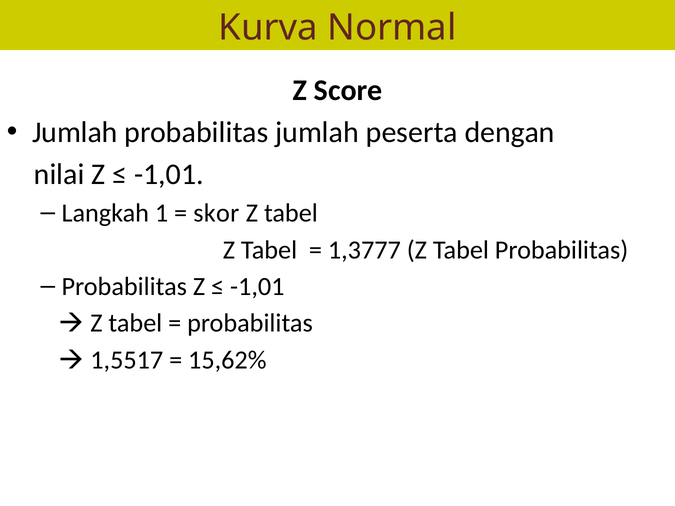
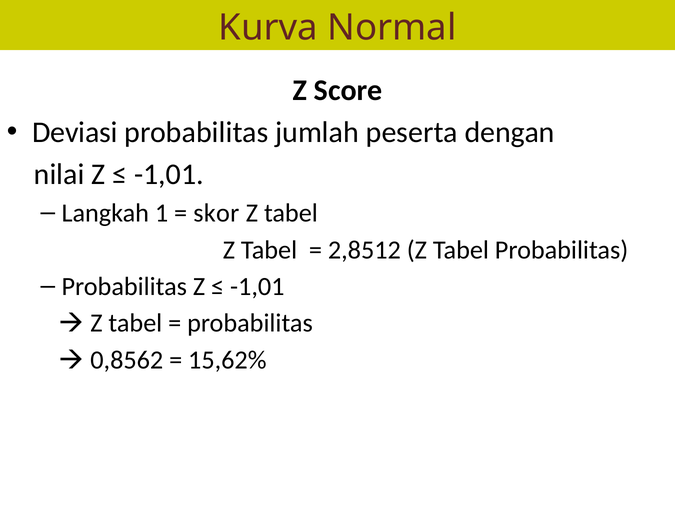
Jumlah at (75, 133): Jumlah -> Deviasi
1,3777: 1,3777 -> 2,8512
1,5517: 1,5517 -> 0,8562
